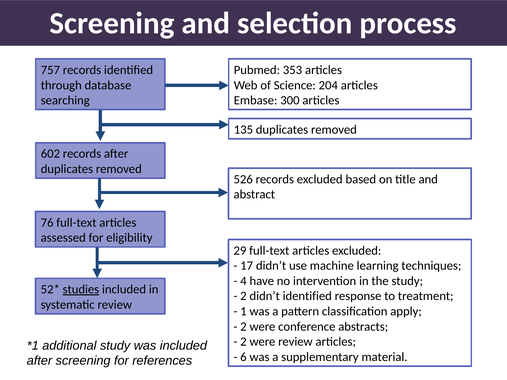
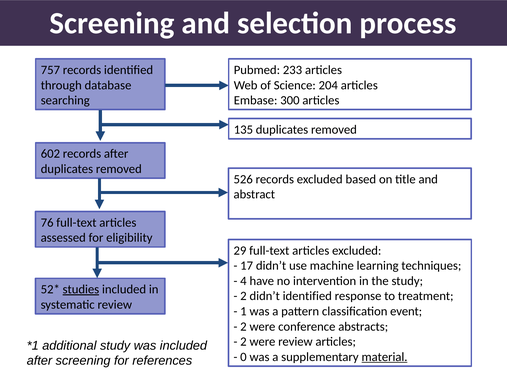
353: 353 -> 233
apply: apply -> event
6: 6 -> 0
material underline: none -> present
